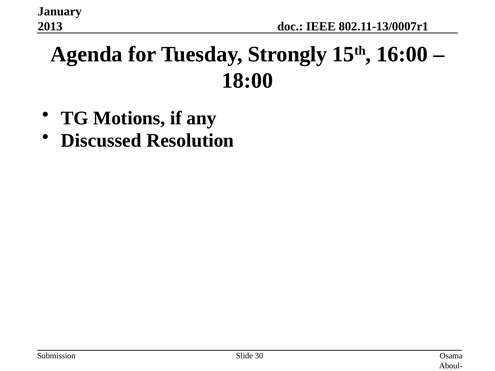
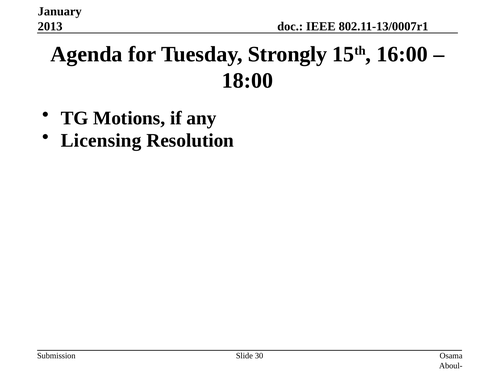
Discussed: Discussed -> Licensing
